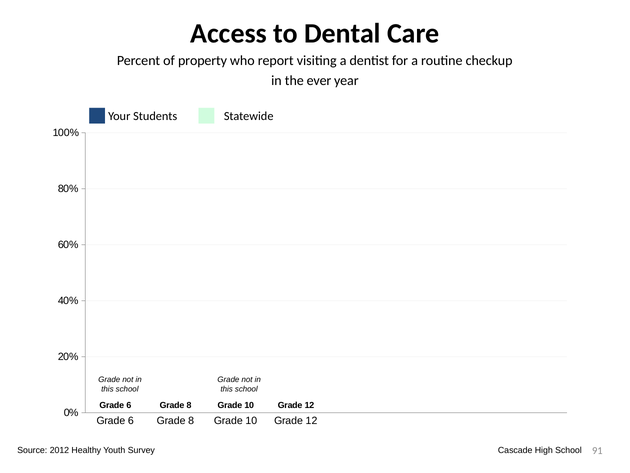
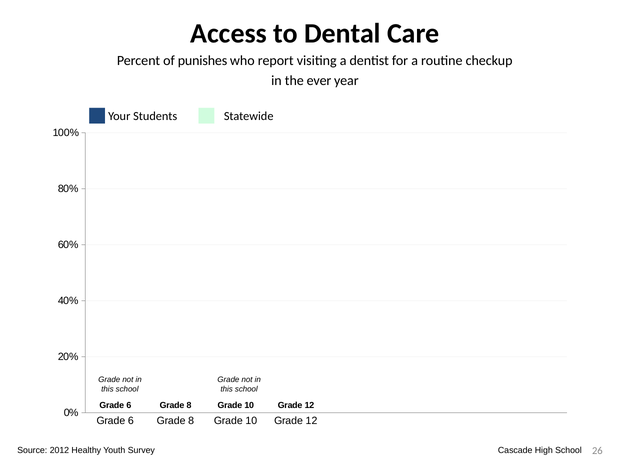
property: property -> punishes
91: 91 -> 26
